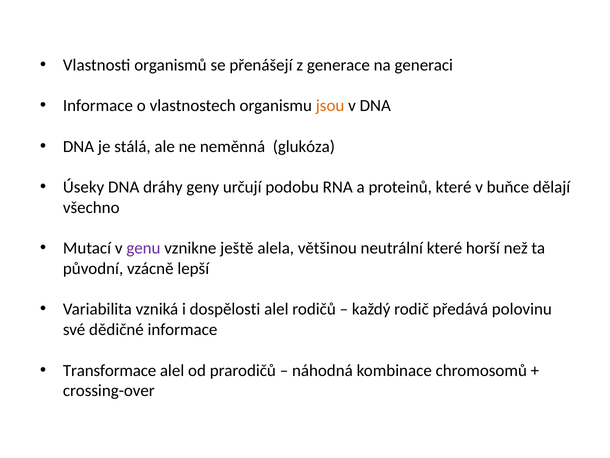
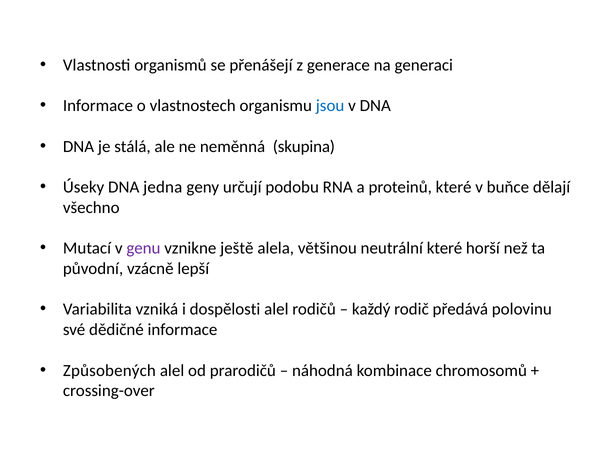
jsou colour: orange -> blue
glukóza: glukóza -> skupina
dráhy: dráhy -> jedna
Transformace: Transformace -> Způsobených
